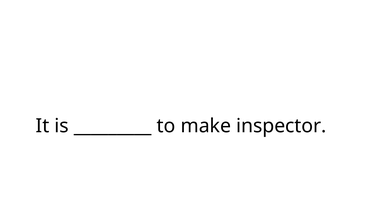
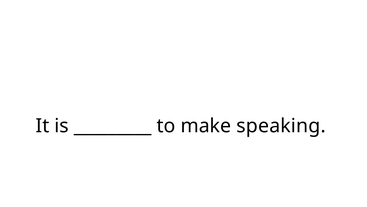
inspector: inspector -> speaking
